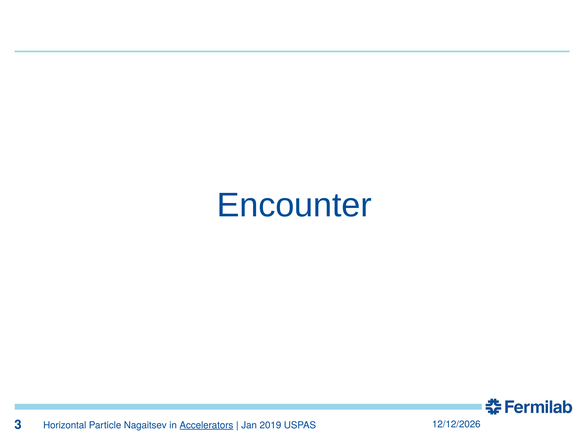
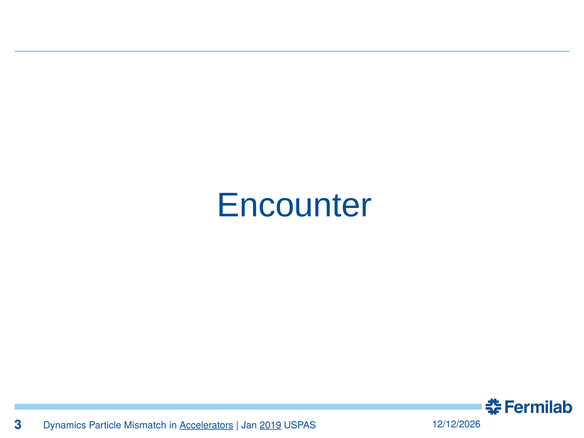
Horizontal: Horizontal -> Dynamics
Nagaitsev: Nagaitsev -> Mismatch
2019 underline: none -> present
